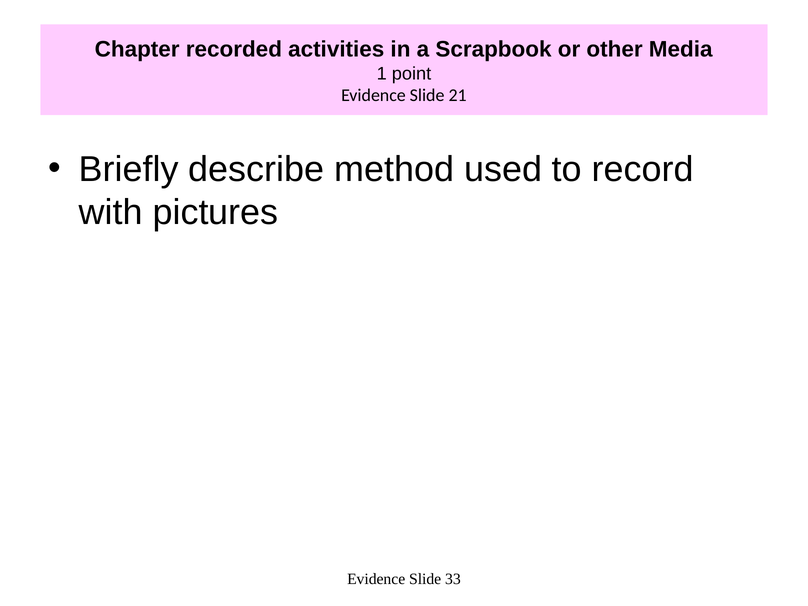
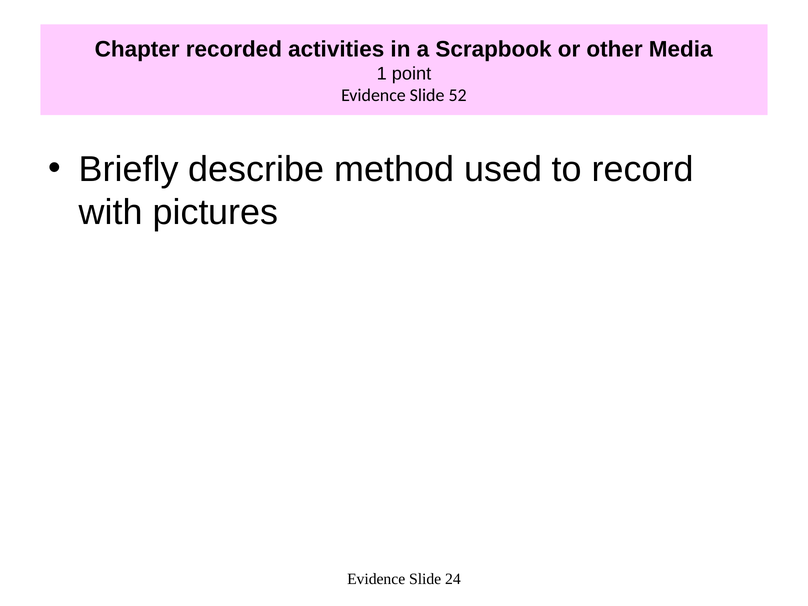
21: 21 -> 52
33: 33 -> 24
